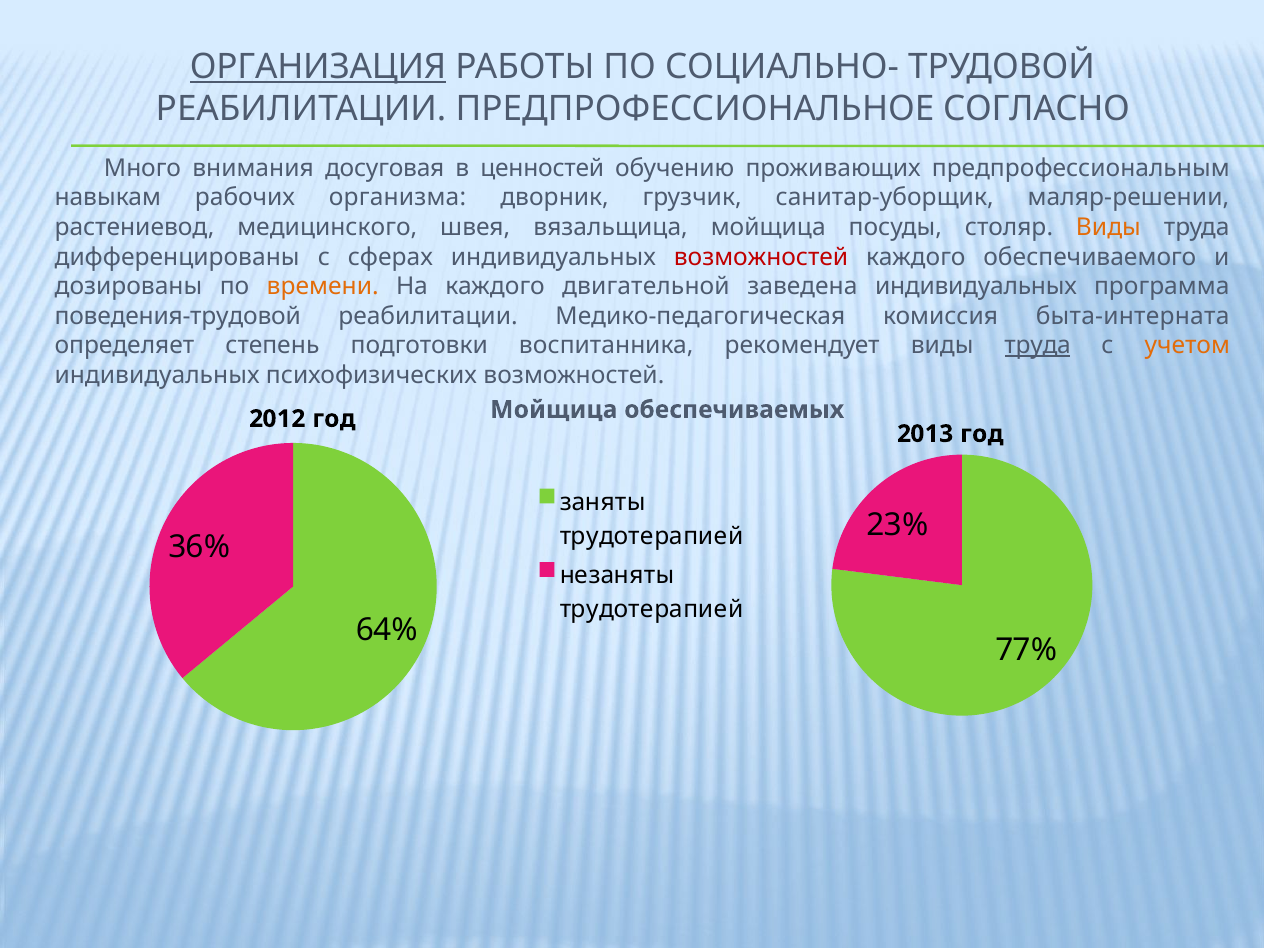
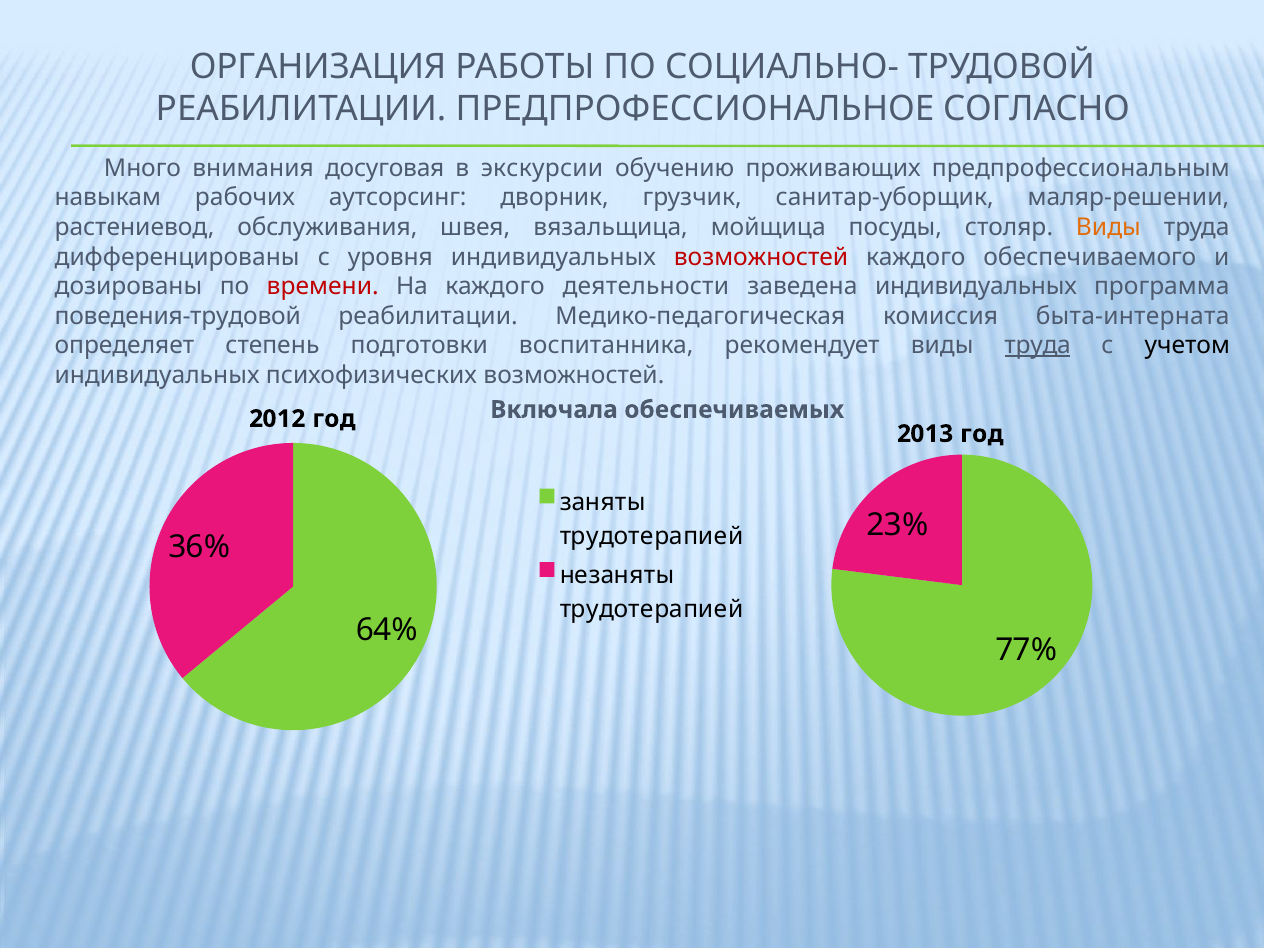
ОРГАНИЗАЦИЯ underline: present -> none
ценностей: ценностей -> экскурсии
организма: организма -> аутсорсинг
медицинского: медицинского -> обслуживания
сферах: сферах -> уровня
времени colour: orange -> red
двигательной: двигательной -> деятельности
учетом colour: orange -> black
Мойщица at (554, 410): Мойщица -> Включала
